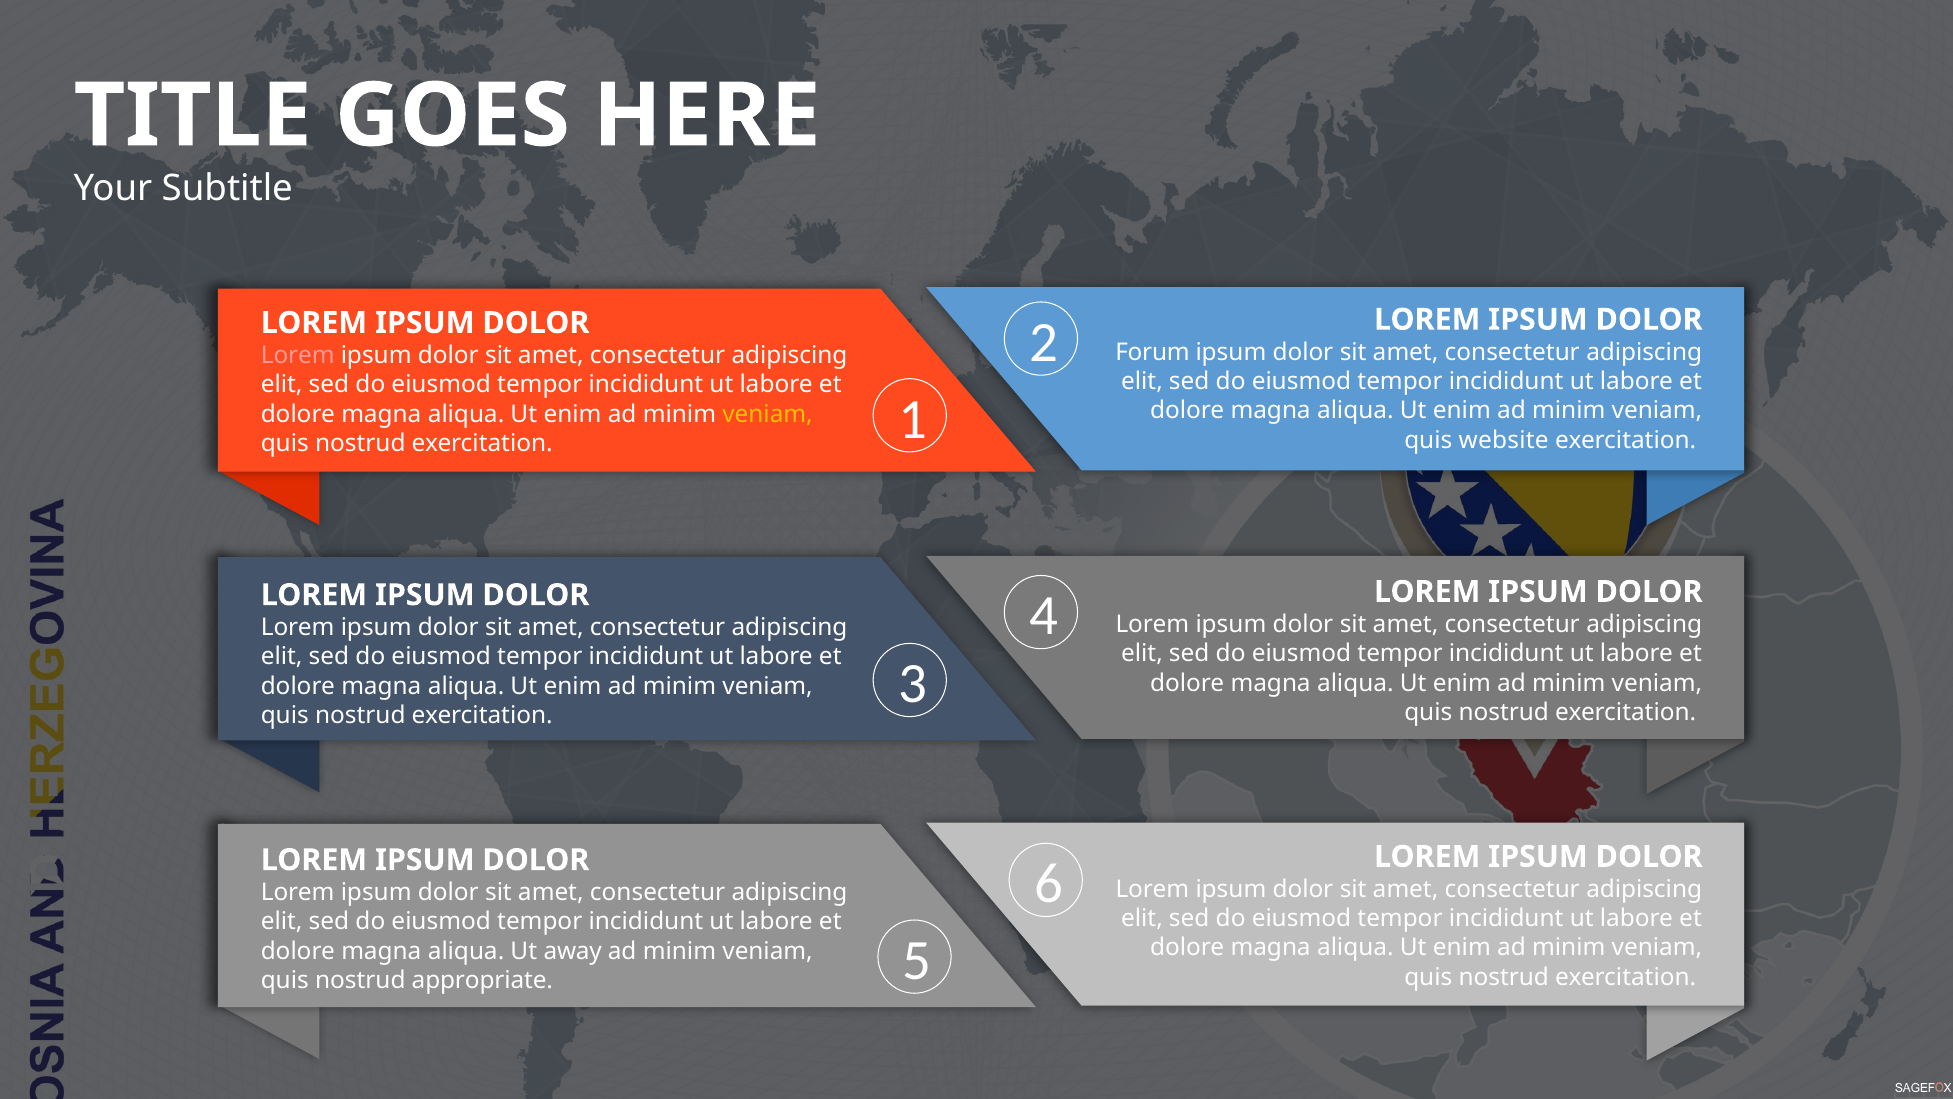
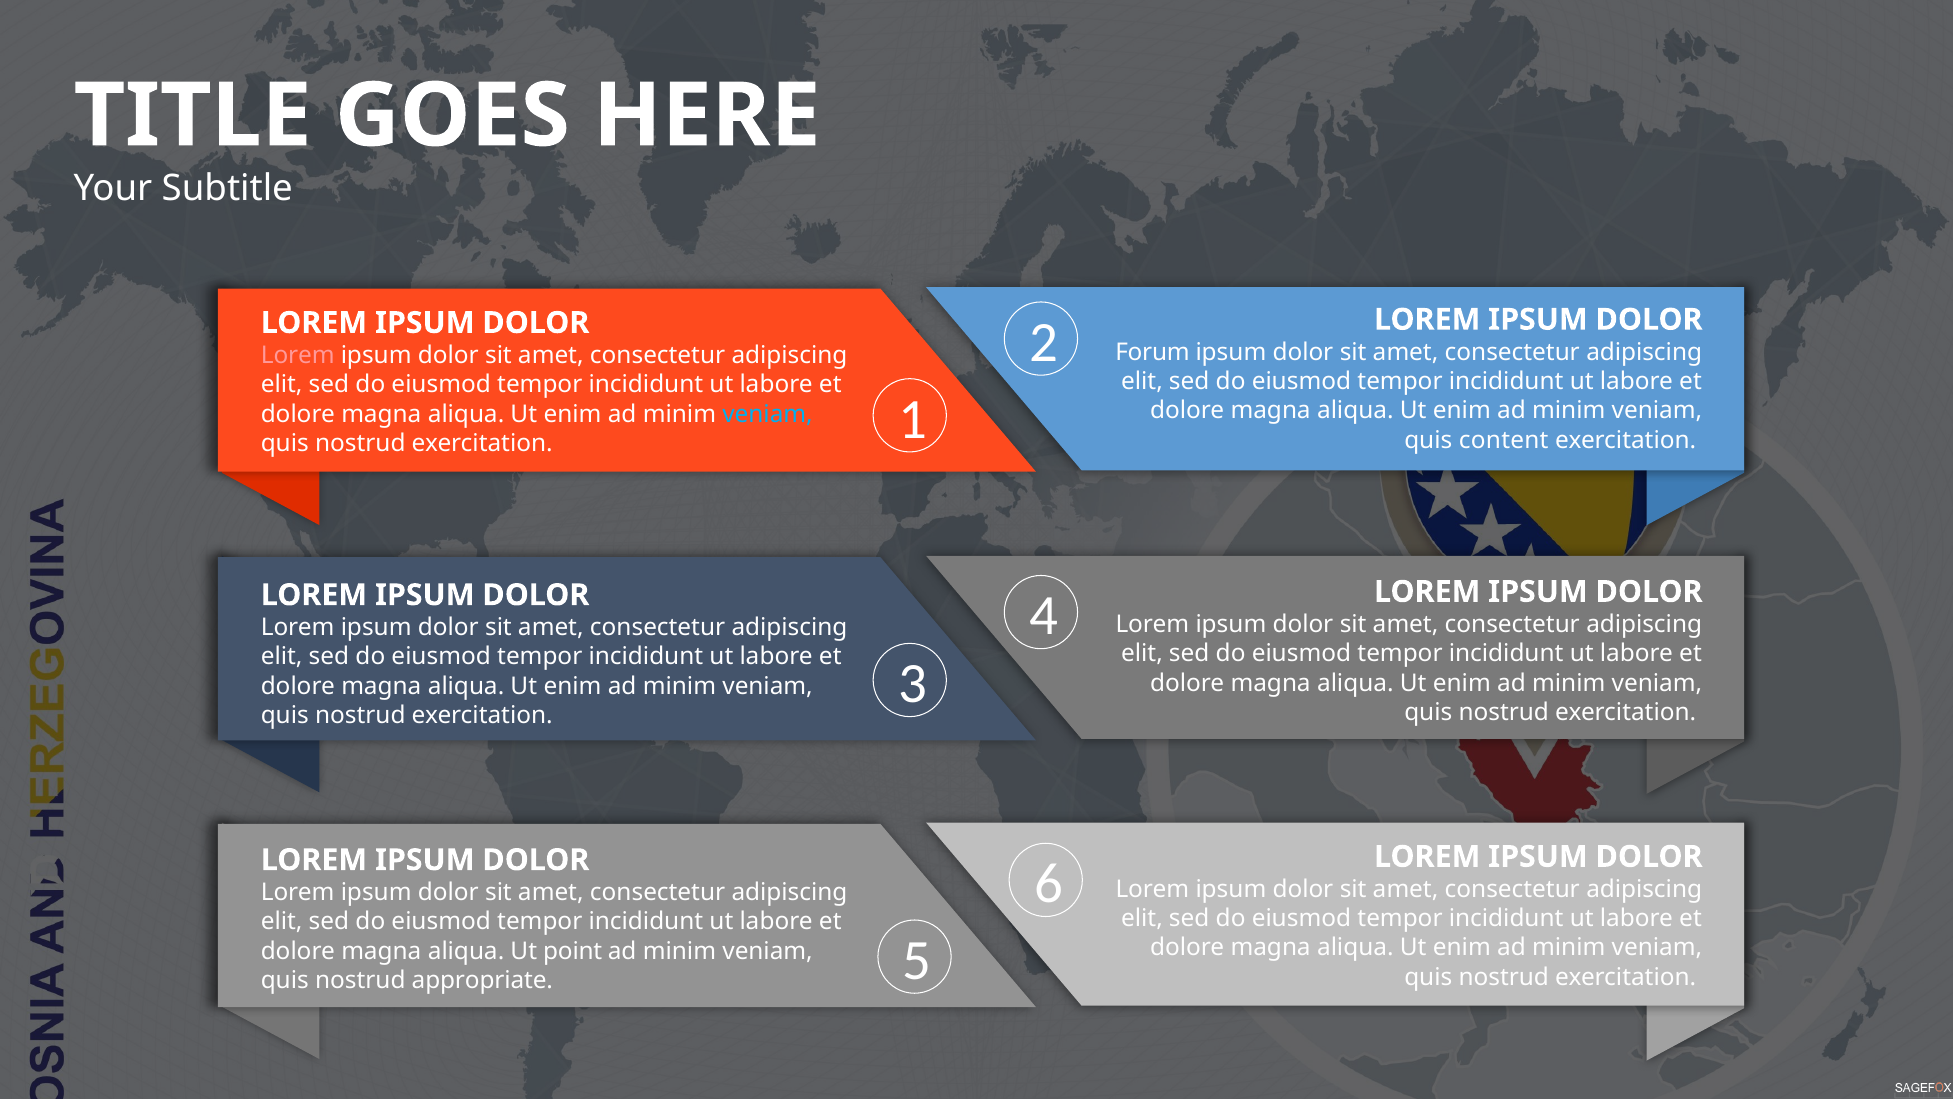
veniam at (768, 414) colour: yellow -> light blue
website: website -> content
away: away -> point
